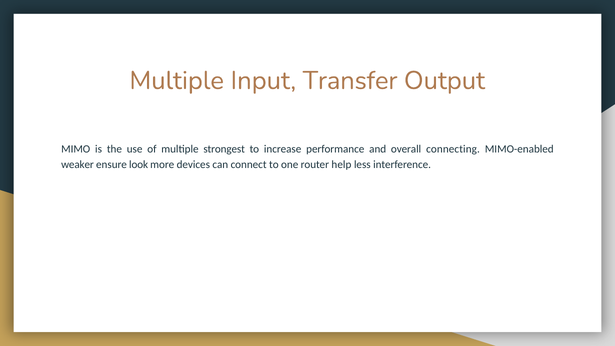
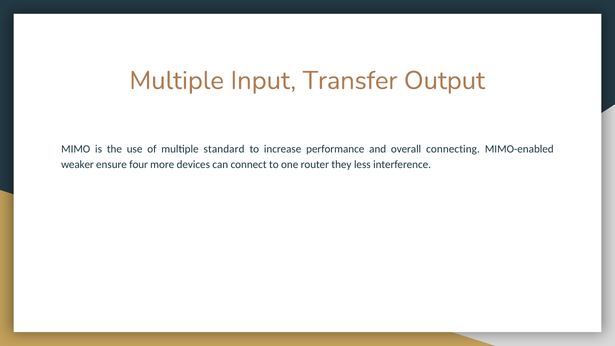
strongest: strongest -> standard
look: look -> four
help: help -> they
